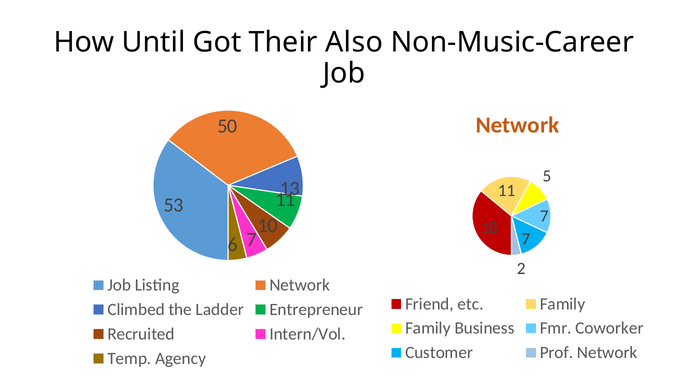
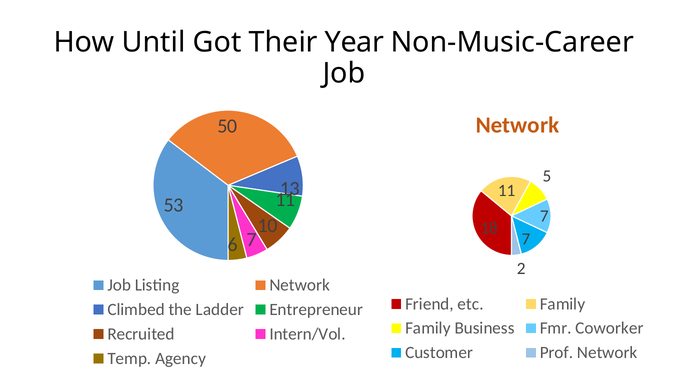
Also: Also -> Year
